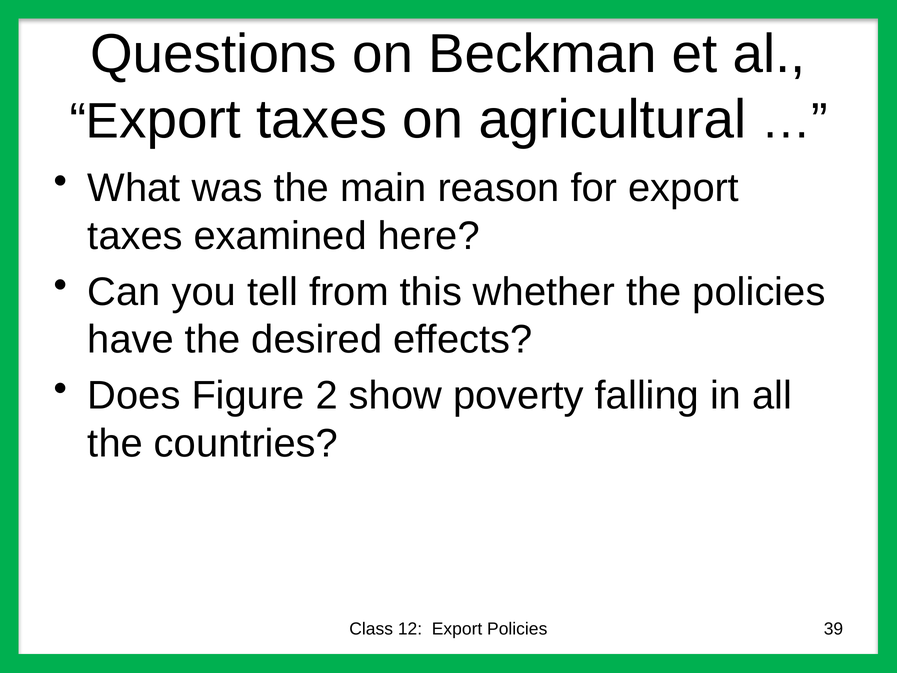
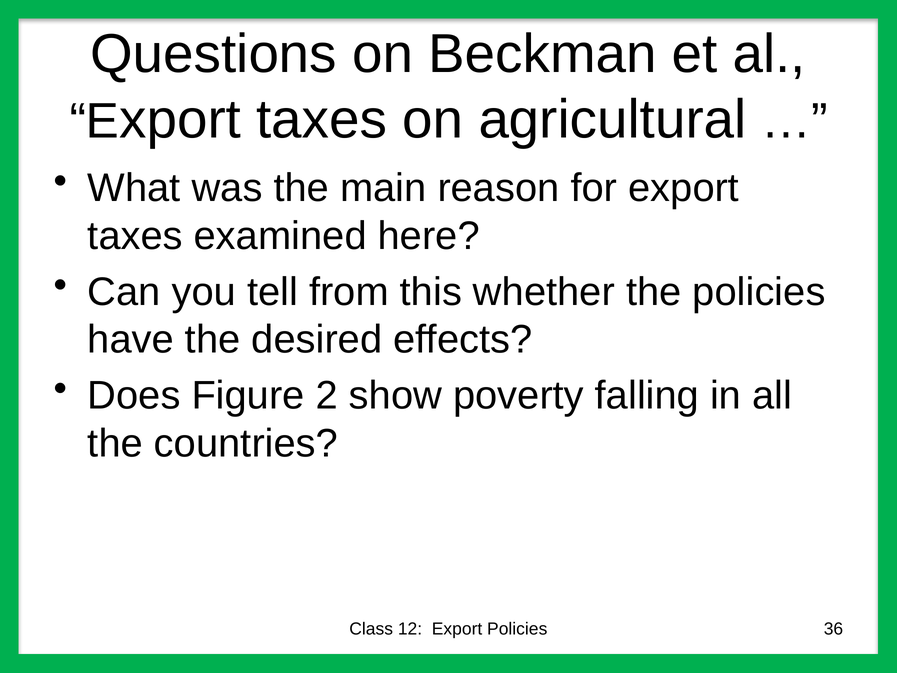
39: 39 -> 36
